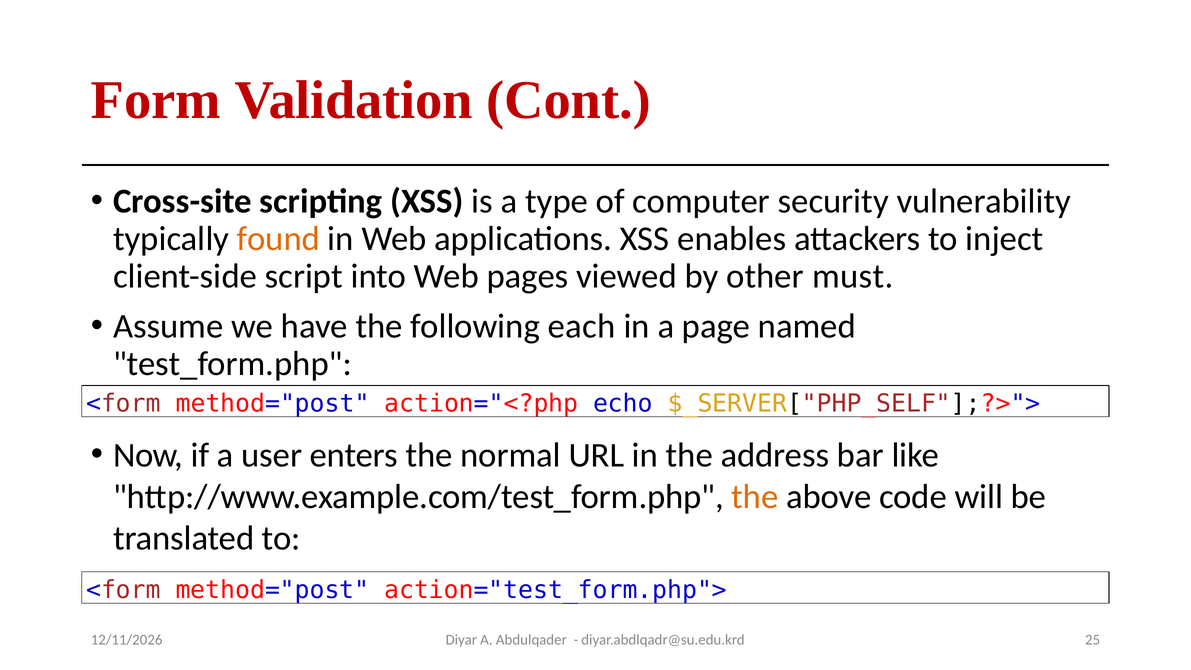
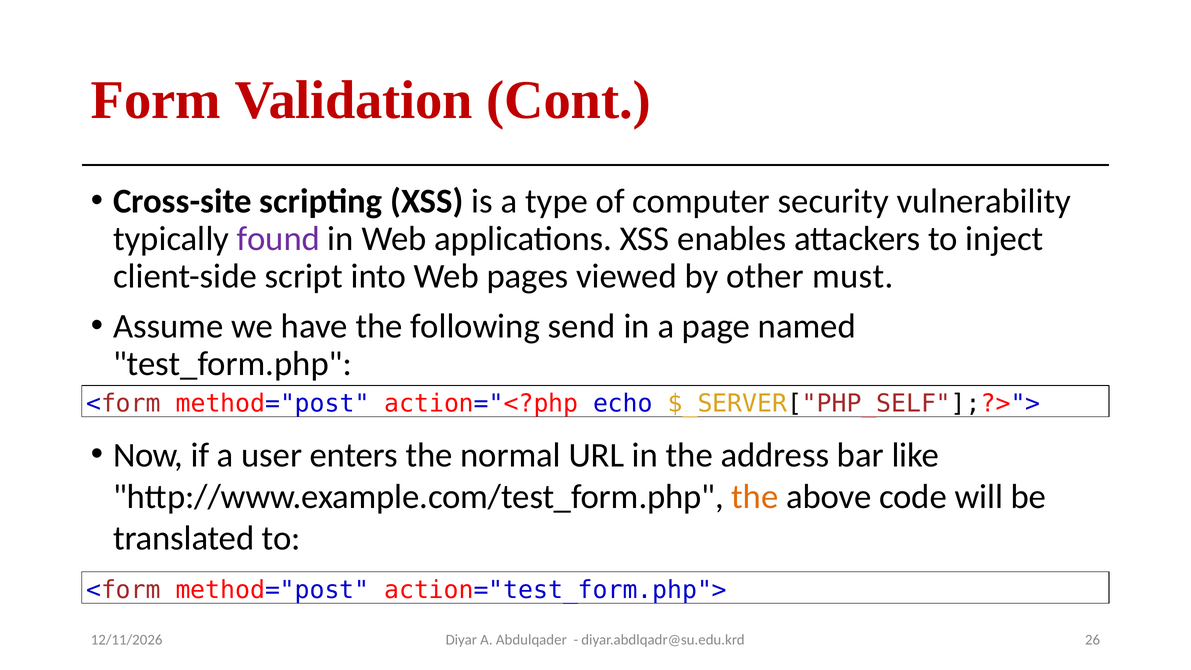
found colour: orange -> purple
each: each -> send
25: 25 -> 26
